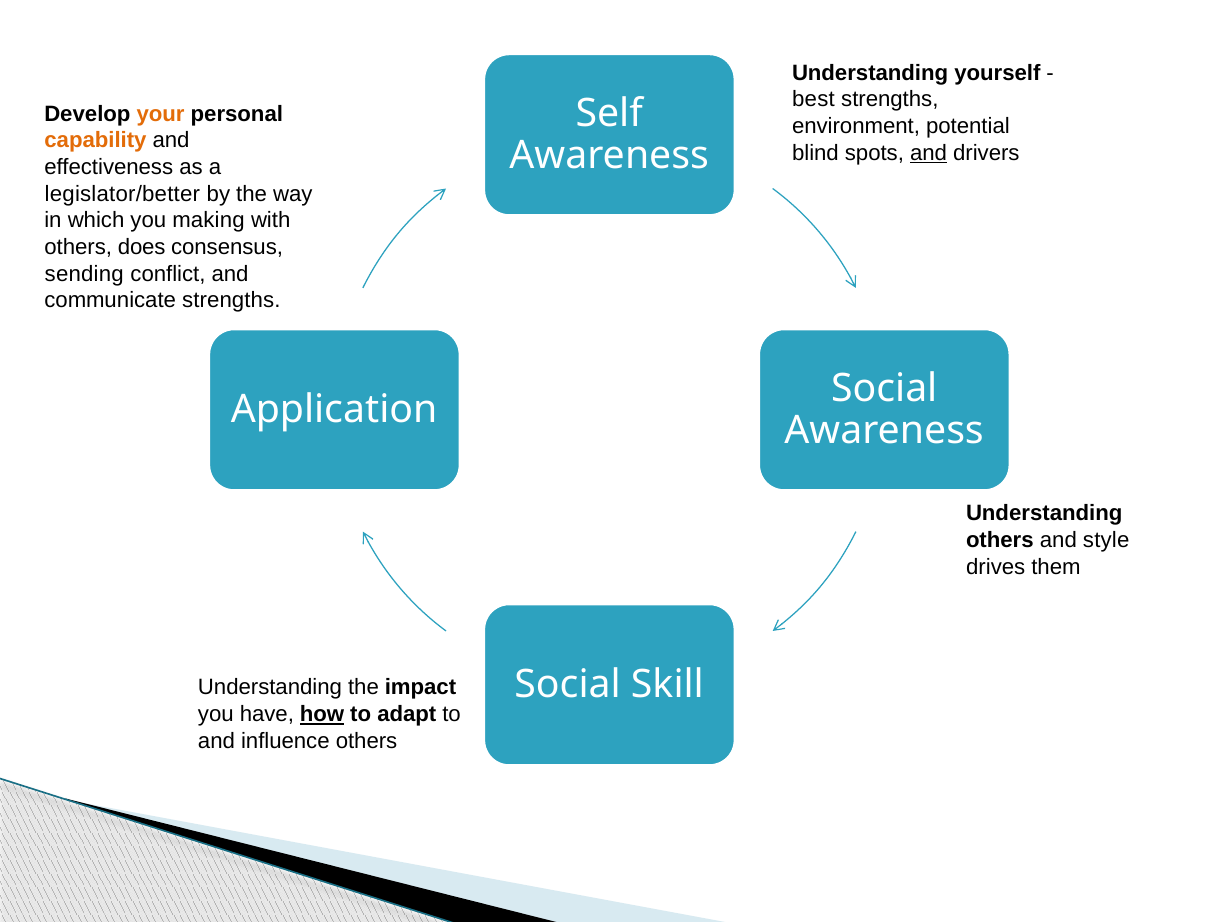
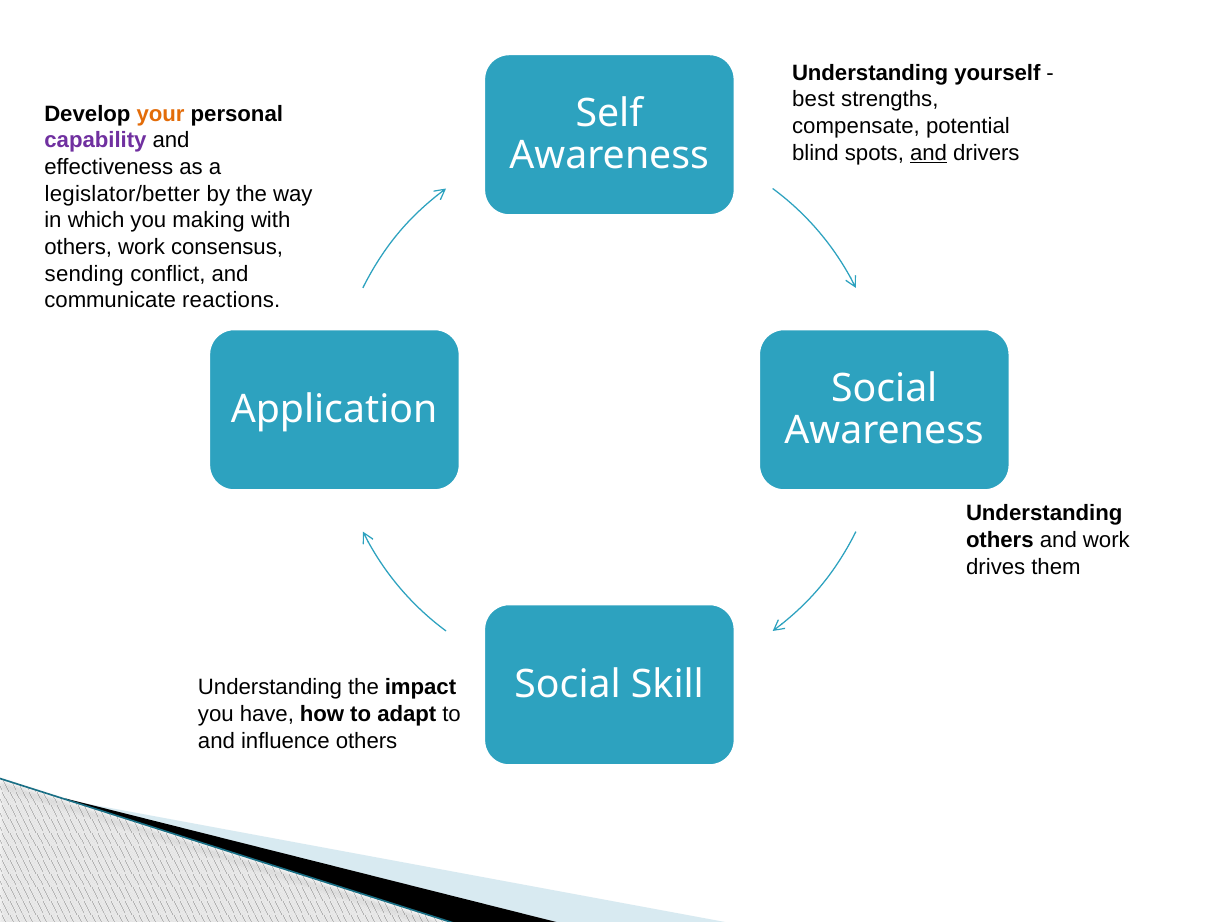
environment: environment -> compensate
capability colour: orange -> purple
others does: does -> work
communicate strengths: strengths -> reactions
and style: style -> work
how underline: present -> none
